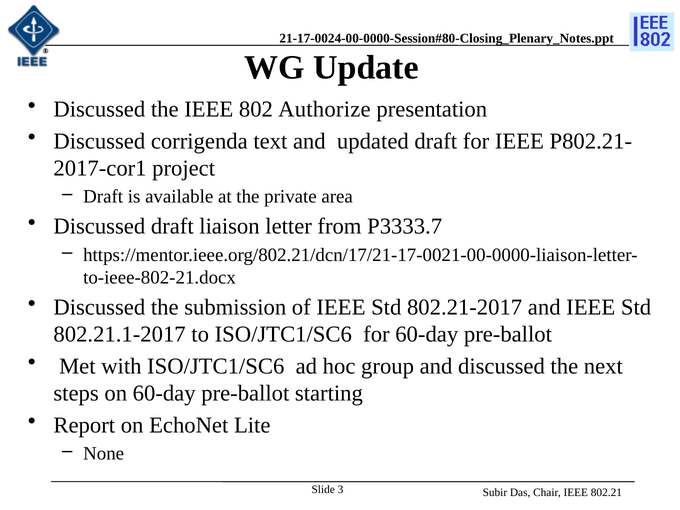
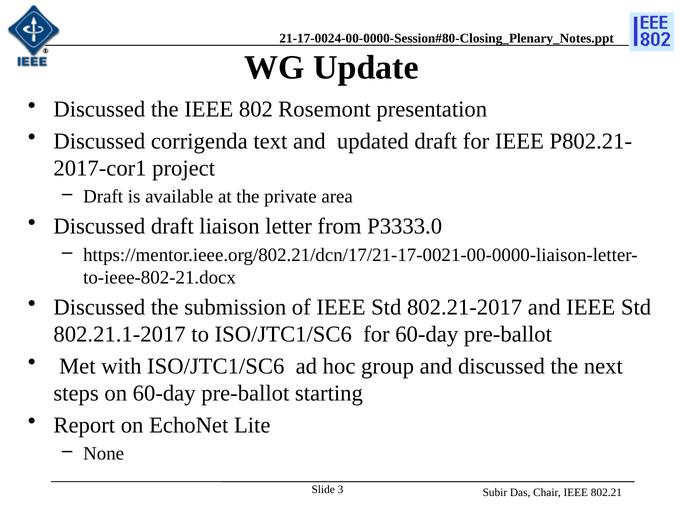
Authorize: Authorize -> Rosemont
P3333.7: P3333.7 -> P3333.0
